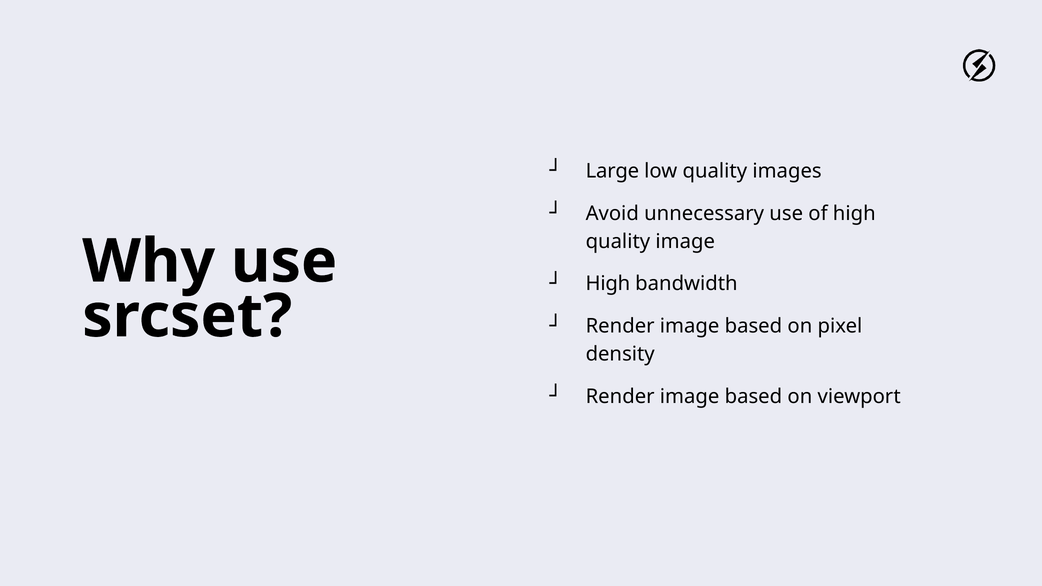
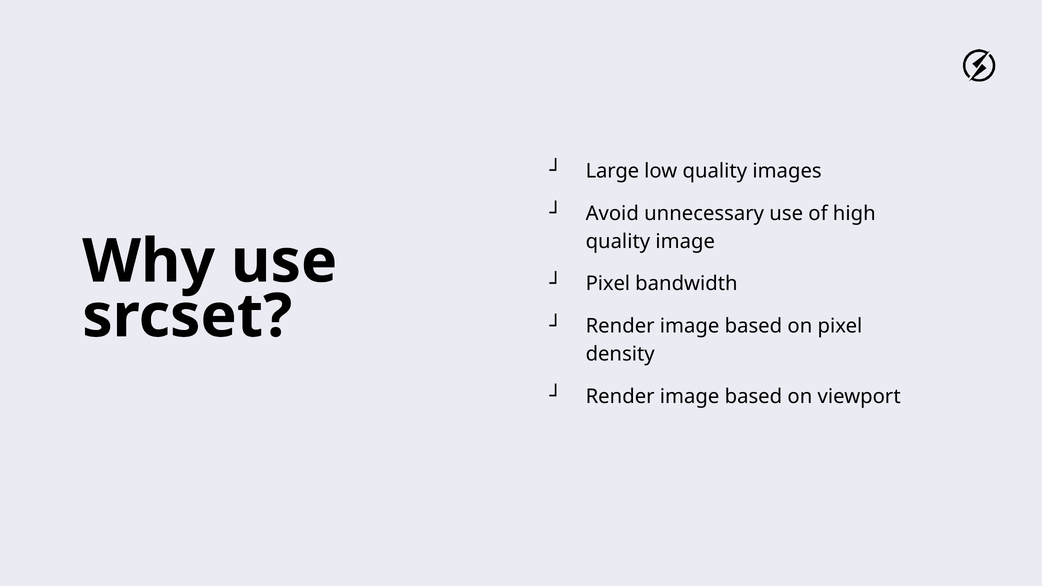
High at (608, 284): High -> Pixel
